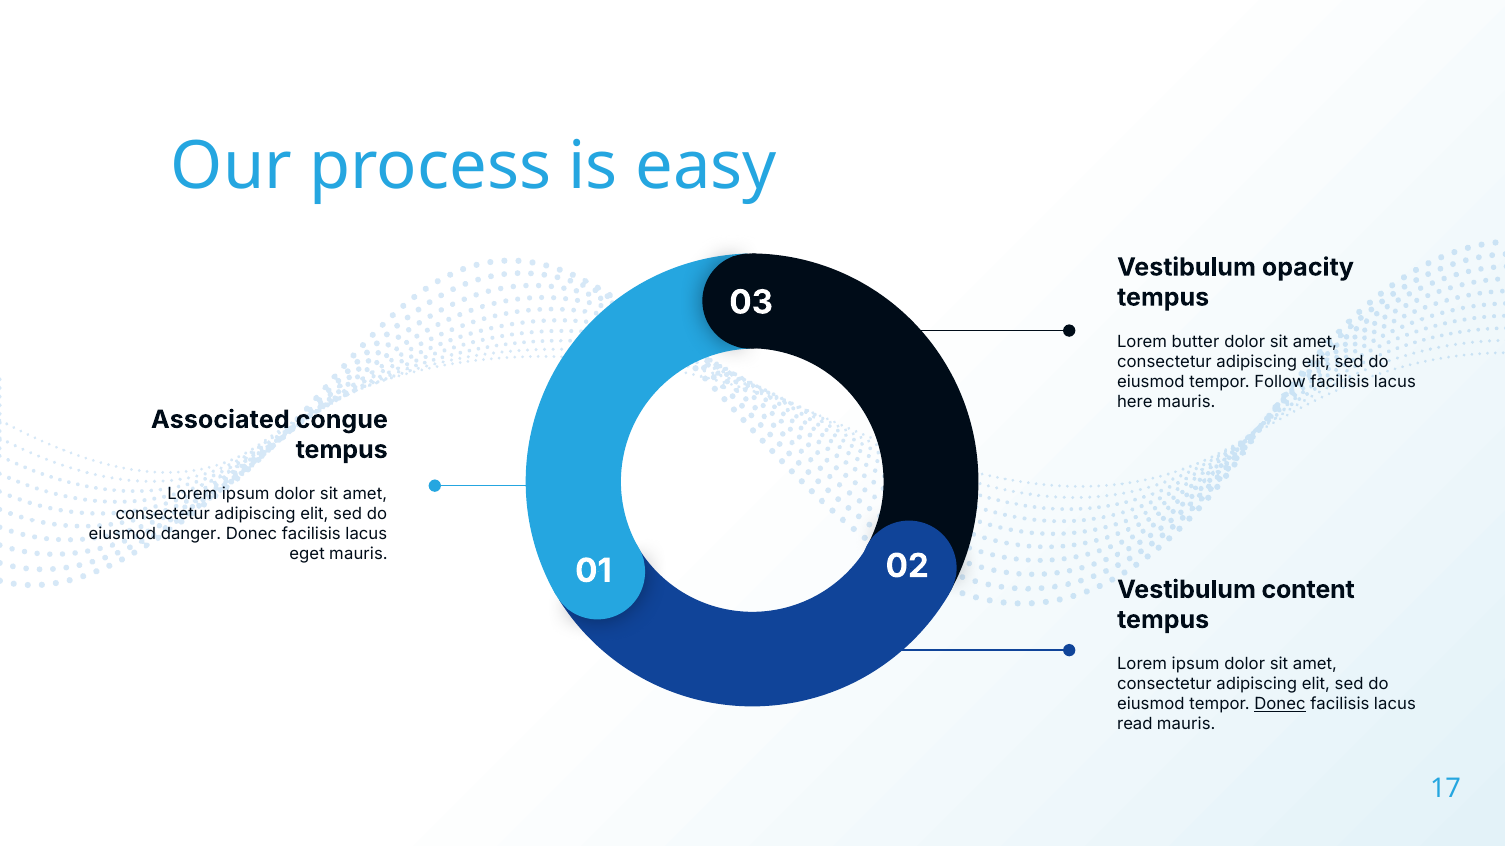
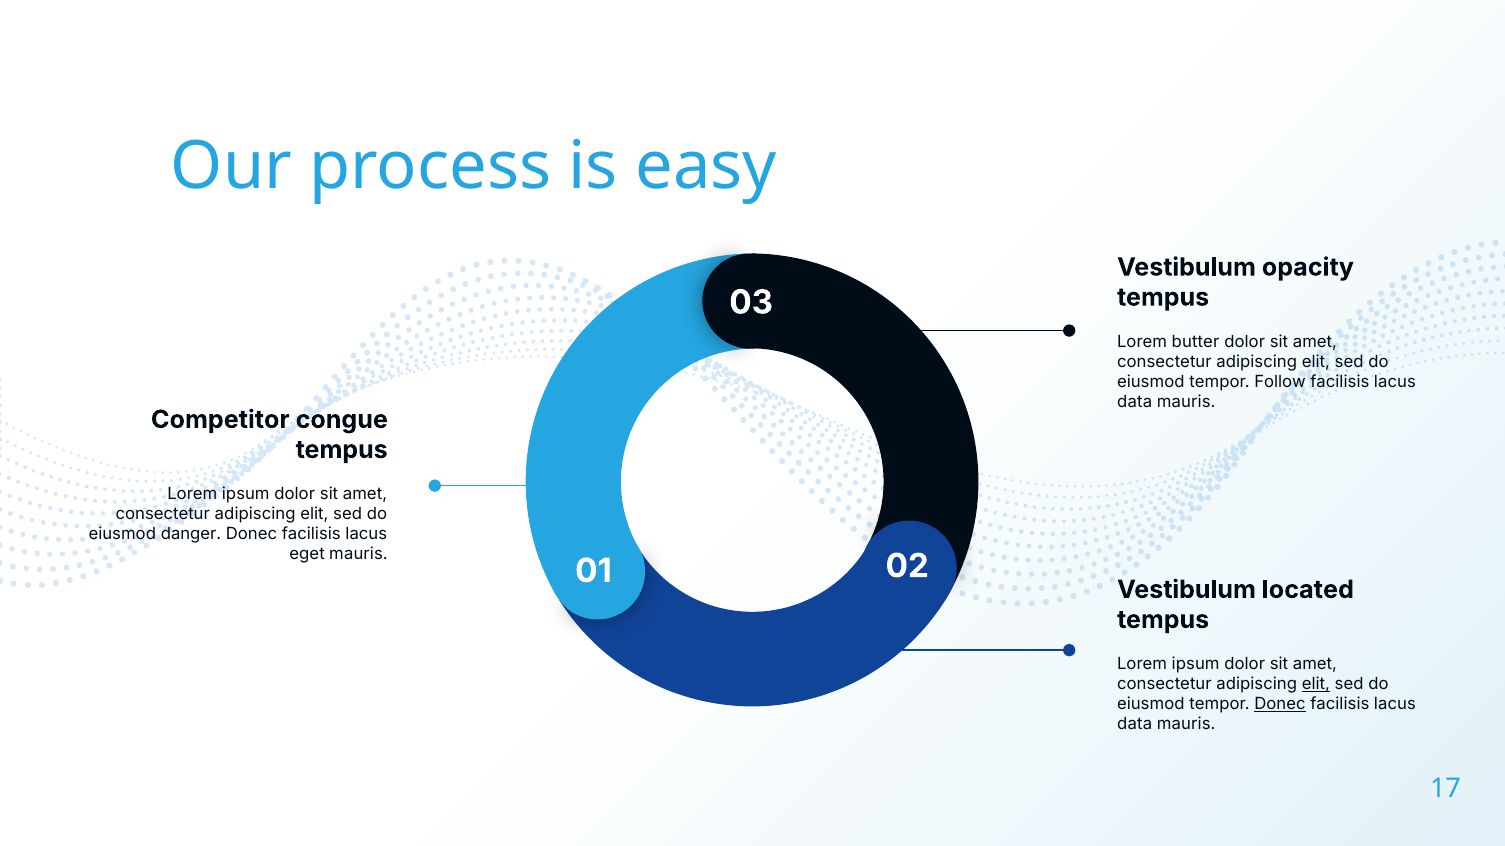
here at (1135, 402): here -> data
Associated: Associated -> Competitor
content: content -> located
elit at (1316, 685) underline: none -> present
read at (1135, 725): read -> data
